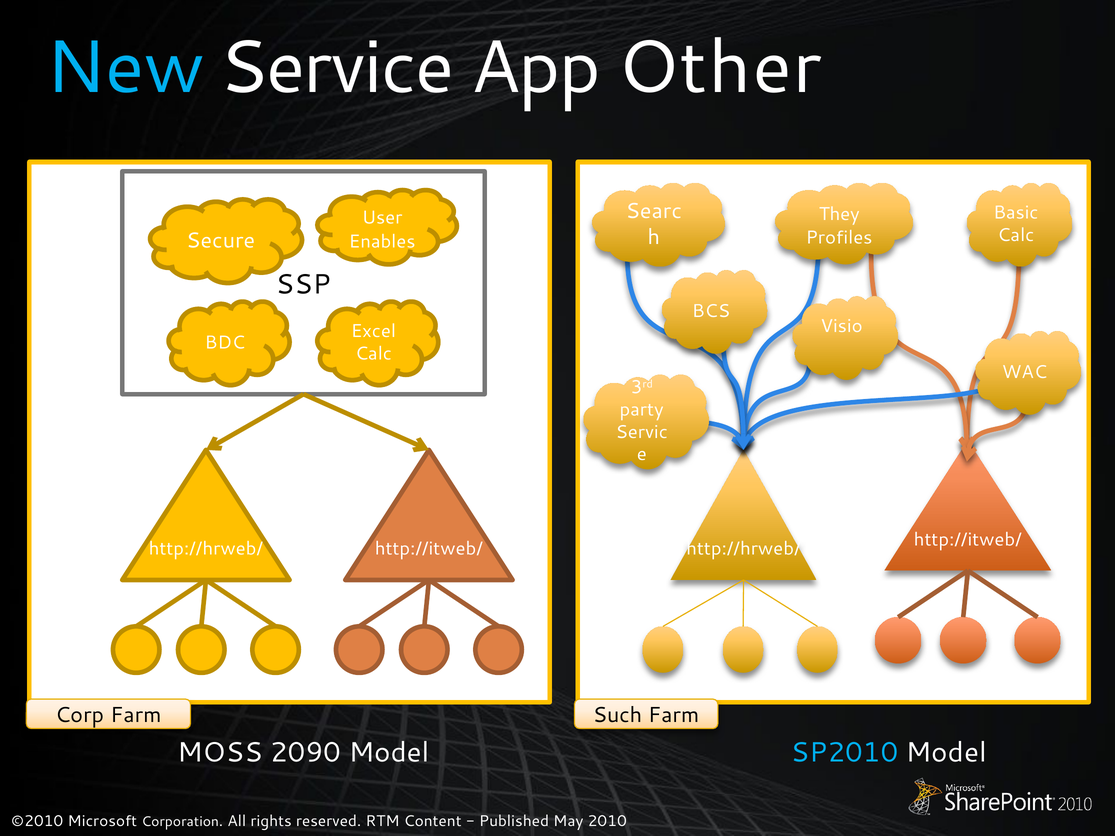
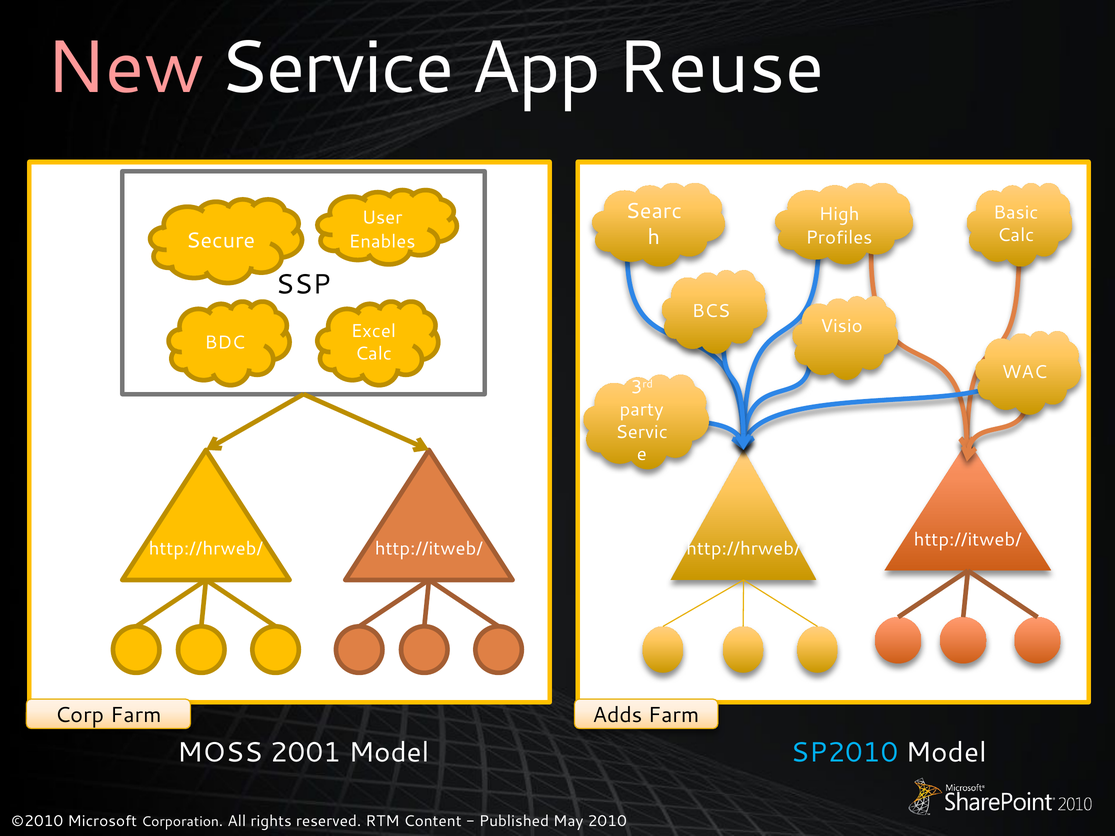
New colour: light blue -> pink
Other: Other -> Reuse
They: They -> High
Such: Such -> Adds
2090: 2090 -> 2001
